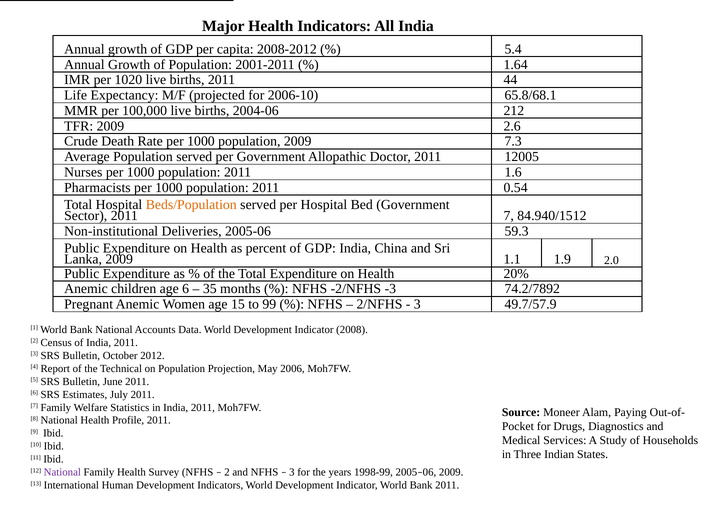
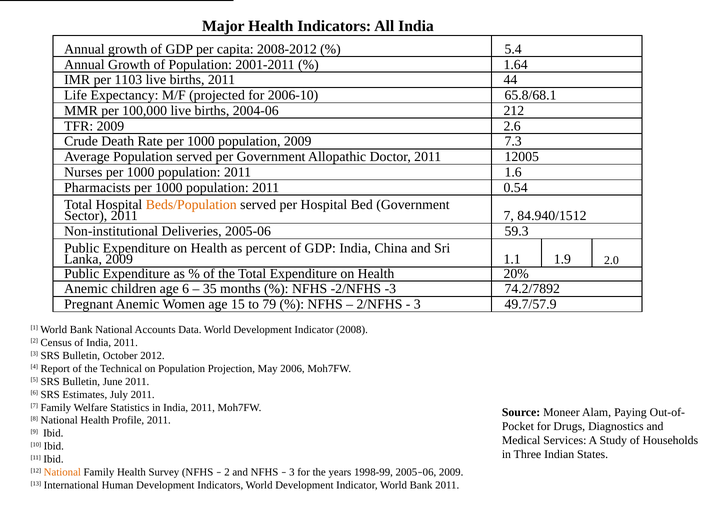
1020: 1020 -> 1103
99: 99 -> 79
National at (62, 472) colour: purple -> orange
